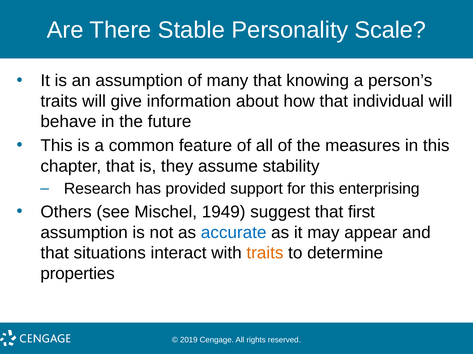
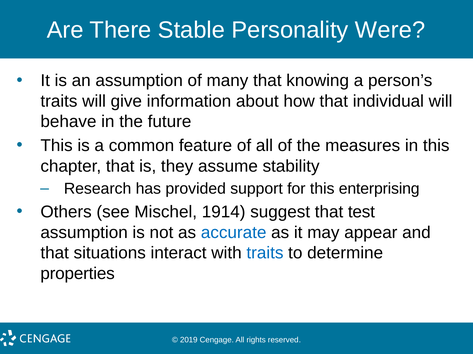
Scale: Scale -> Were
1949: 1949 -> 1914
first: first -> test
traits at (265, 254) colour: orange -> blue
